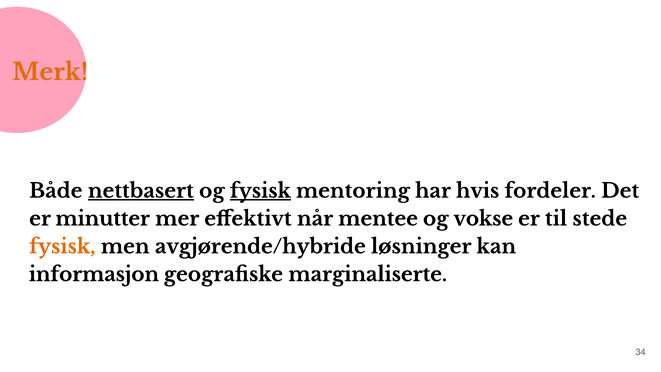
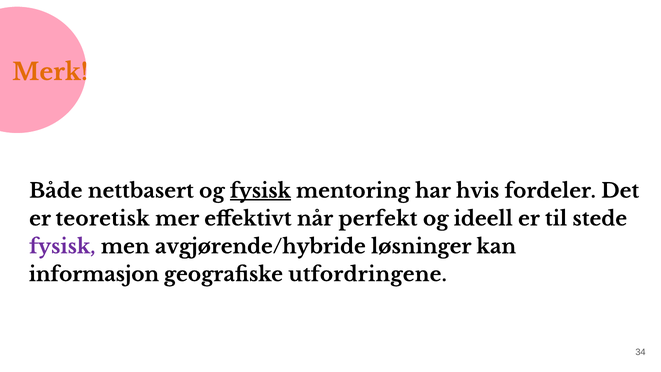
nettbasert underline: present -> none
minutter: minutter -> teoretisk
mentee: mentee -> perfekt
vokse: vokse -> ideell
fysisk at (62, 247) colour: orange -> purple
marginaliserte: marginaliserte -> utfordringene
